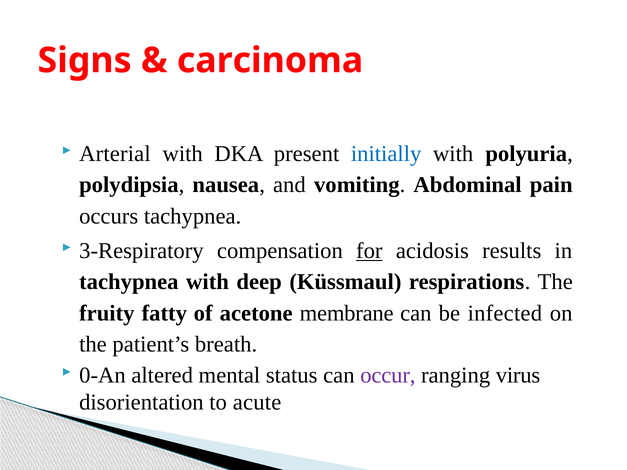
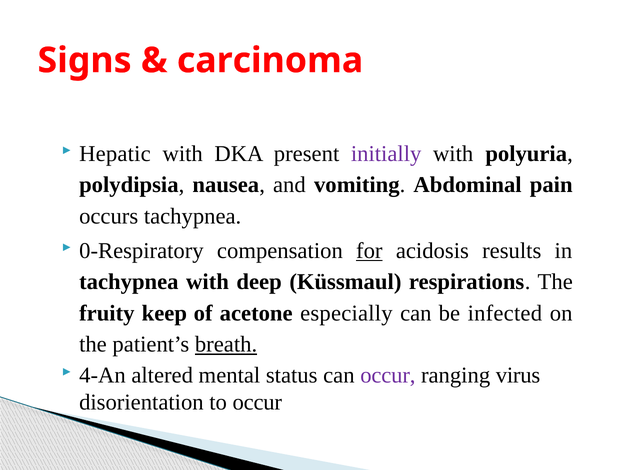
Arterial: Arterial -> Hepatic
initially colour: blue -> purple
3-Respiratory: 3-Respiratory -> 0-Respiratory
fatty: fatty -> keep
membrane: membrane -> especially
breath underline: none -> present
0-An: 0-An -> 4-An
to acute: acute -> occur
